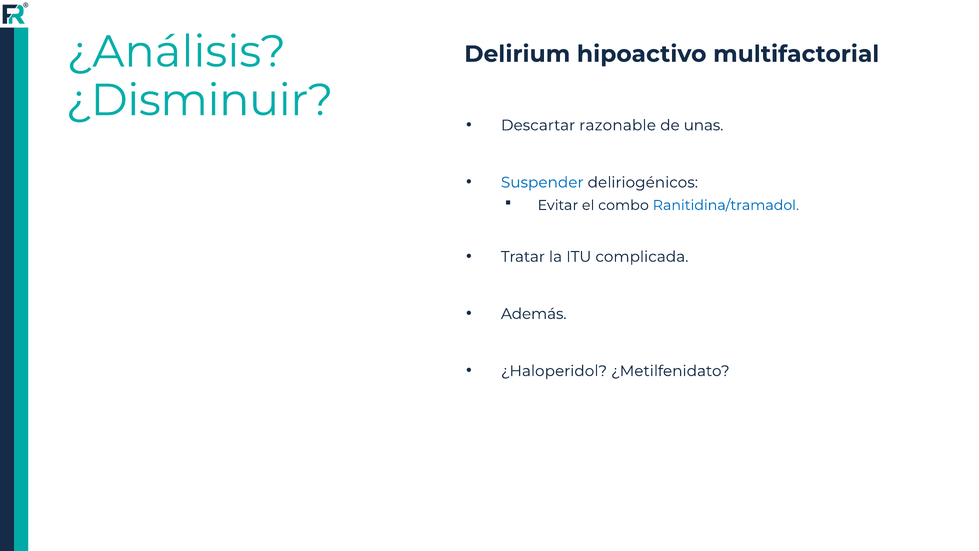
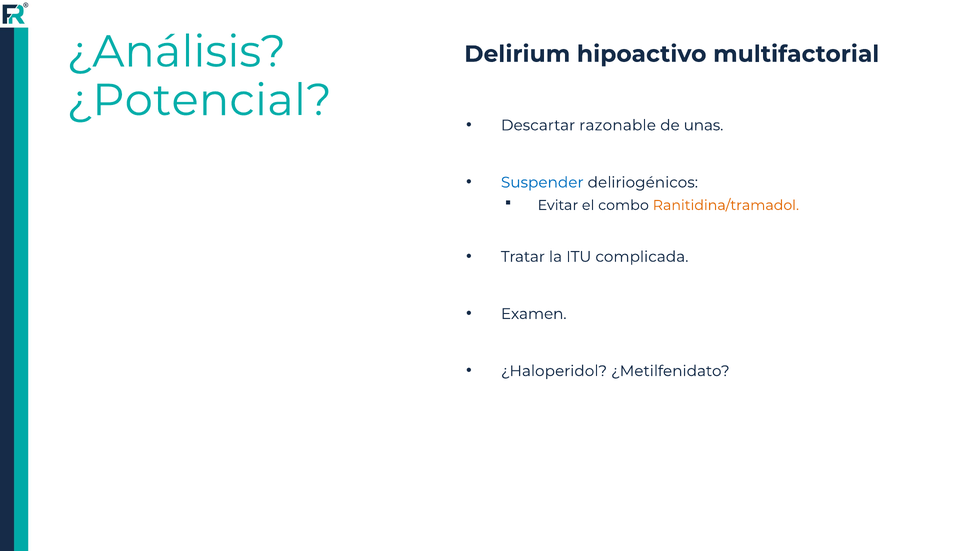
¿Disminuir: ¿Disminuir -> ¿Potencial
Ranitidina/tramadol colour: blue -> orange
Además: Además -> Examen
